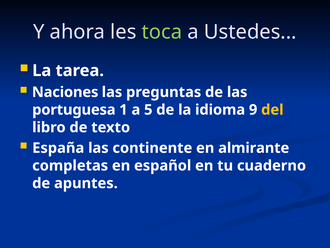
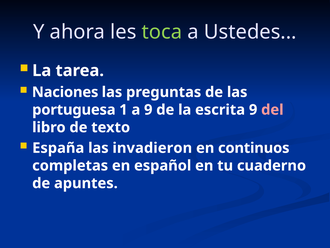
a 5: 5 -> 9
idioma: idioma -> escrita
del colour: yellow -> pink
continente: continente -> invadieron
almirante: almirante -> continuos
